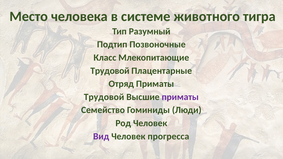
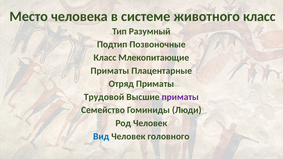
животного тигра: тигра -> класс
Трудовой at (110, 71): Трудовой -> Приматы
Вид colour: purple -> blue
прогресса: прогресса -> головного
